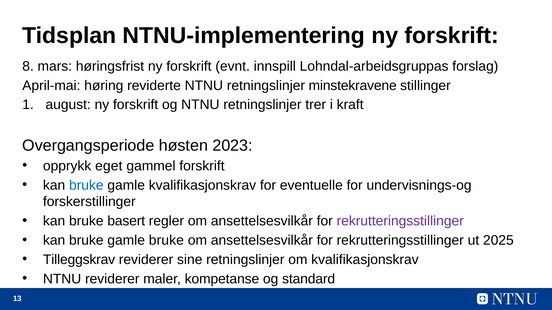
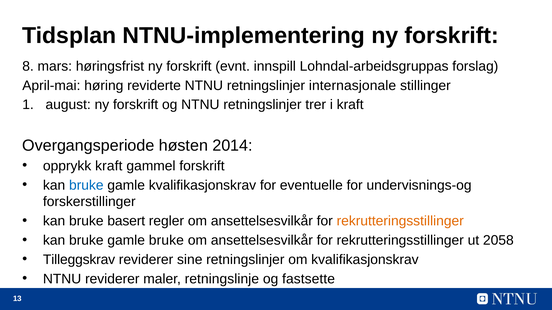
minstekravene: minstekravene -> internasjonale
2023: 2023 -> 2014
opprykk eget: eget -> kraft
rekrutteringsstillinger at (400, 221) colour: purple -> orange
2025: 2025 -> 2058
kompetanse: kompetanse -> retningslinje
standard: standard -> fastsette
